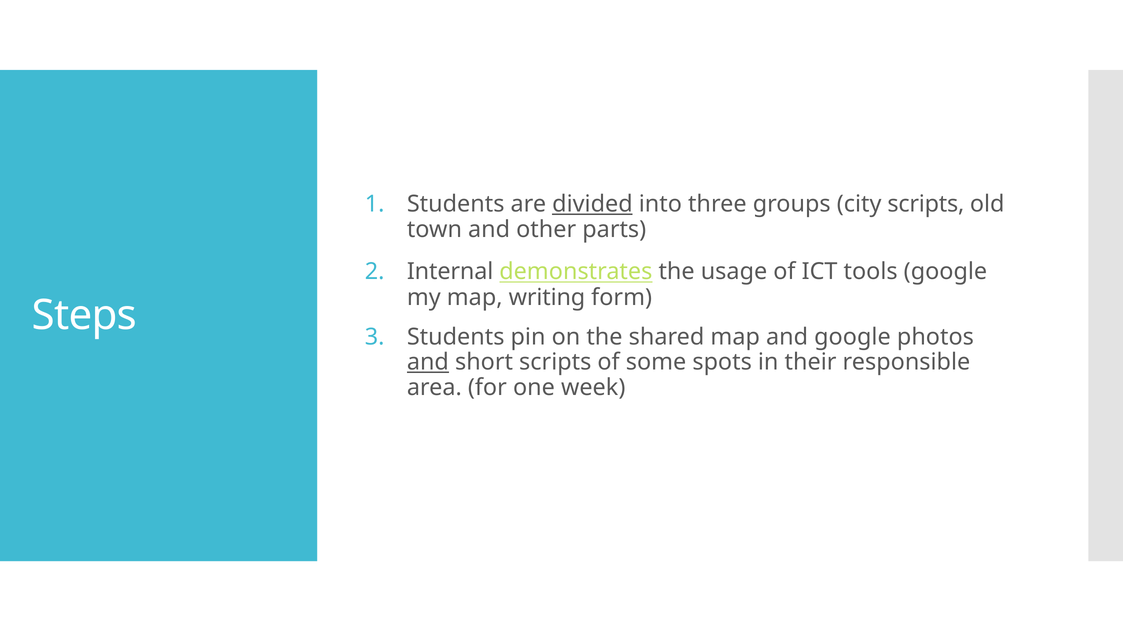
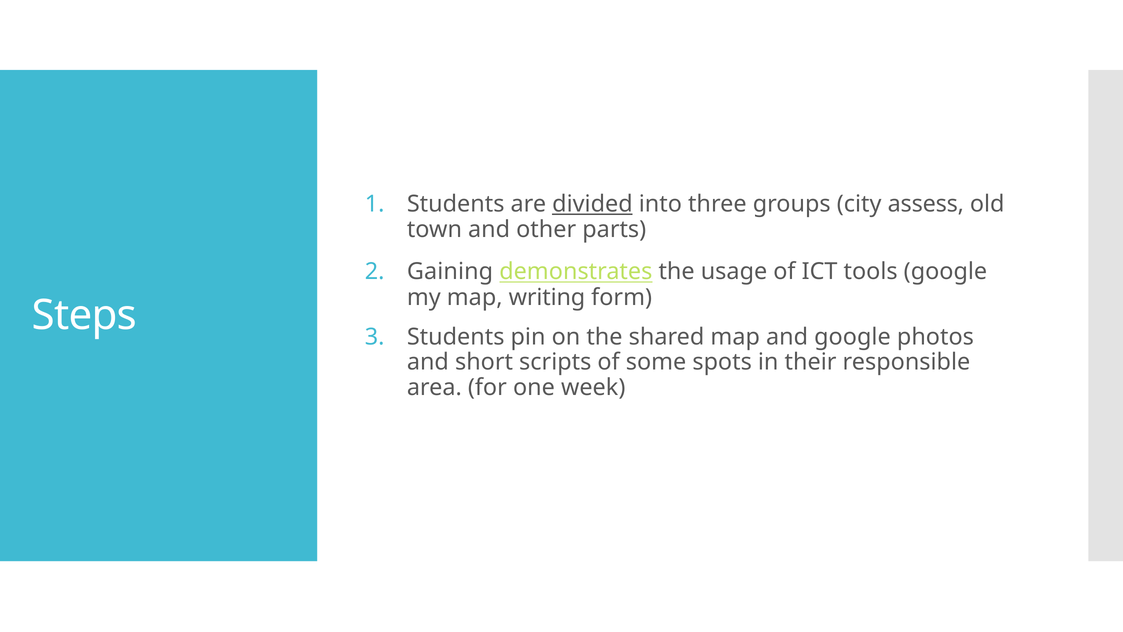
city scripts: scripts -> assess
Internal: Internal -> Gaining
and at (428, 362) underline: present -> none
